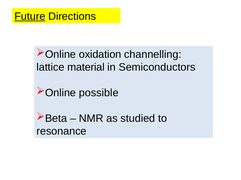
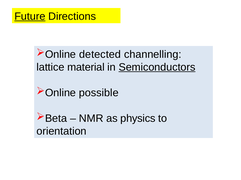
oxidation: oxidation -> detected
Semiconductors underline: none -> present
studied: studied -> physics
resonance: resonance -> orientation
